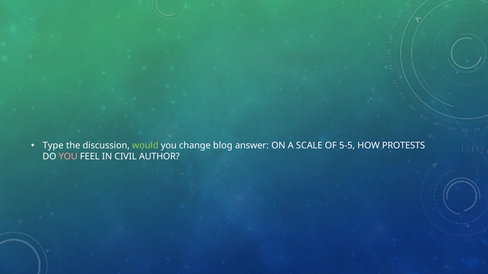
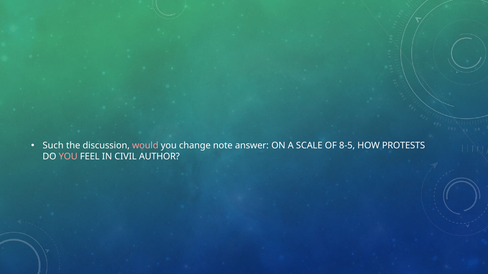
Type: Type -> Such
would colour: light green -> pink
blog: blog -> note
5-5: 5-5 -> 8-5
